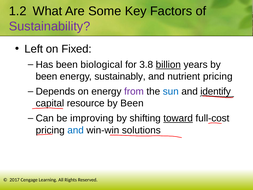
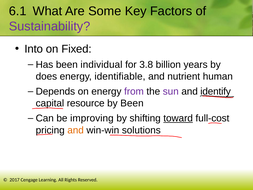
1.2: 1.2 -> 6.1
Left: Left -> Into
biological: biological -> individual
billion underline: present -> none
been at (46, 76): been -> does
sustainably: sustainably -> identifiable
nutrient pricing: pricing -> human
sun colour: blue -> purple
and at (76, 130) colour: blue -> orange
